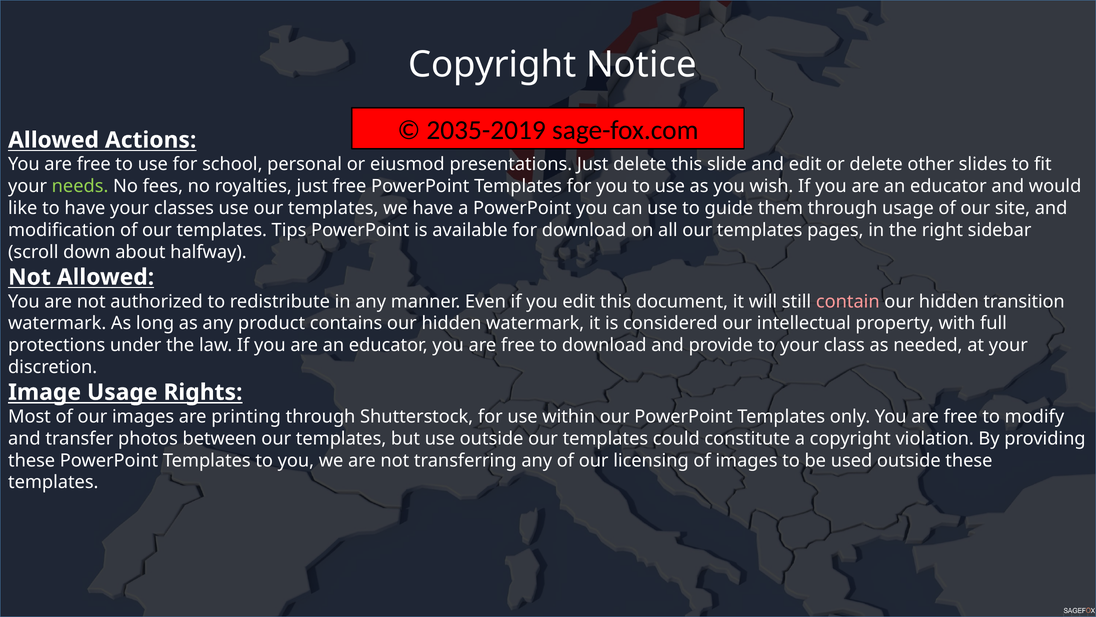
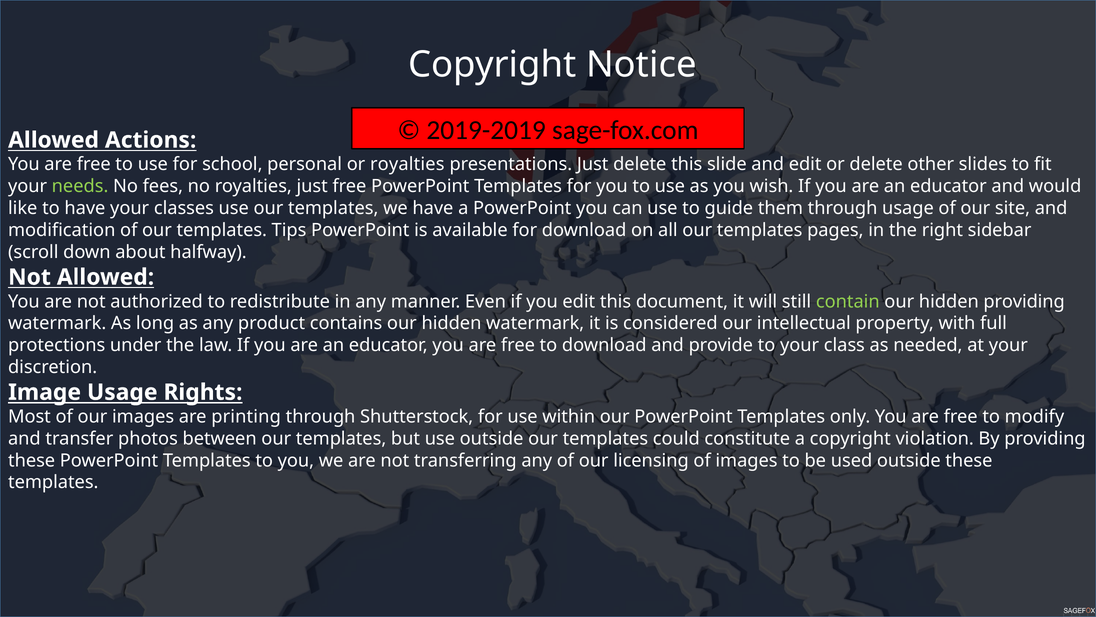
2035-2019: 2035-2019 -> 2019-2019
or eiusmod: eiusmod -> royalties
contain colour: pink -> light green
hidden transition: transition -> providing
